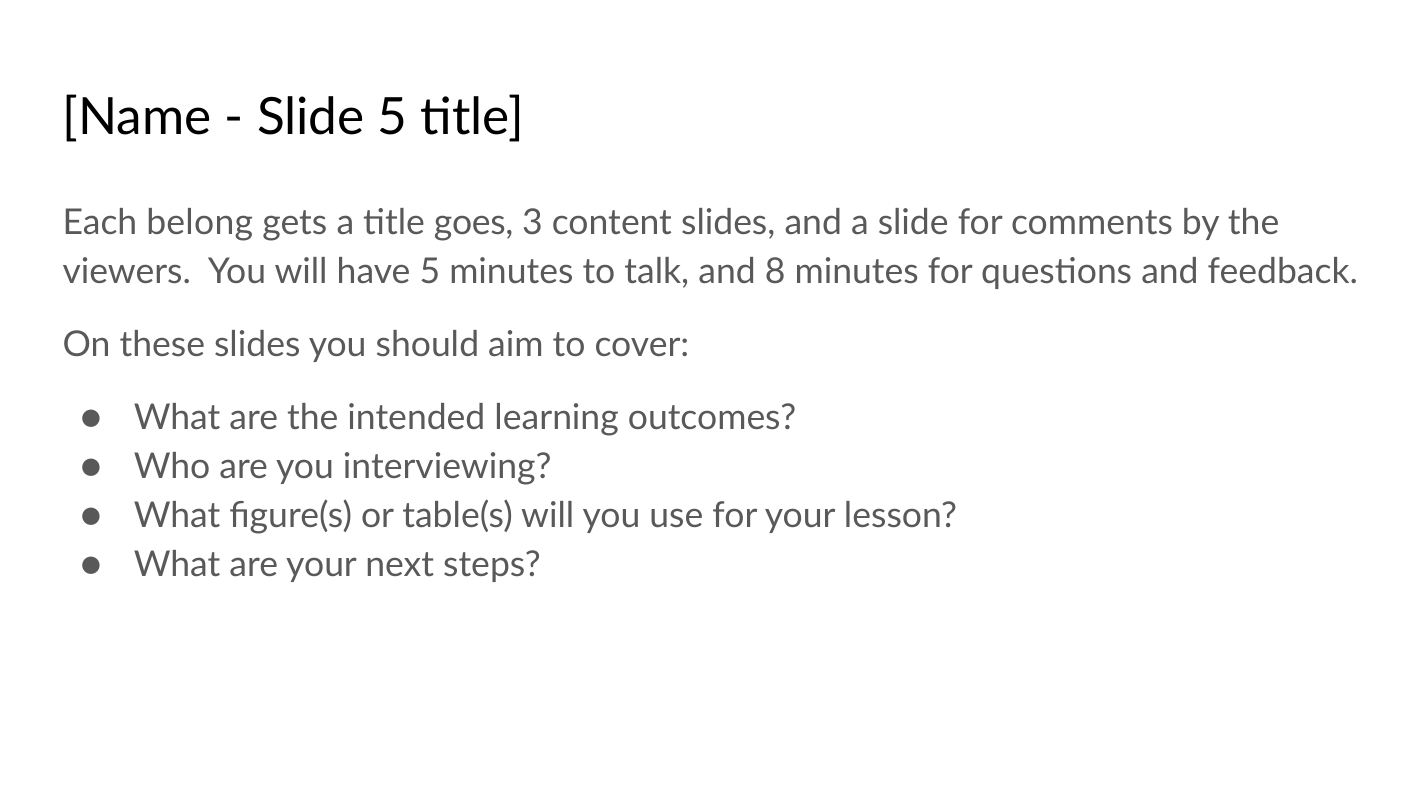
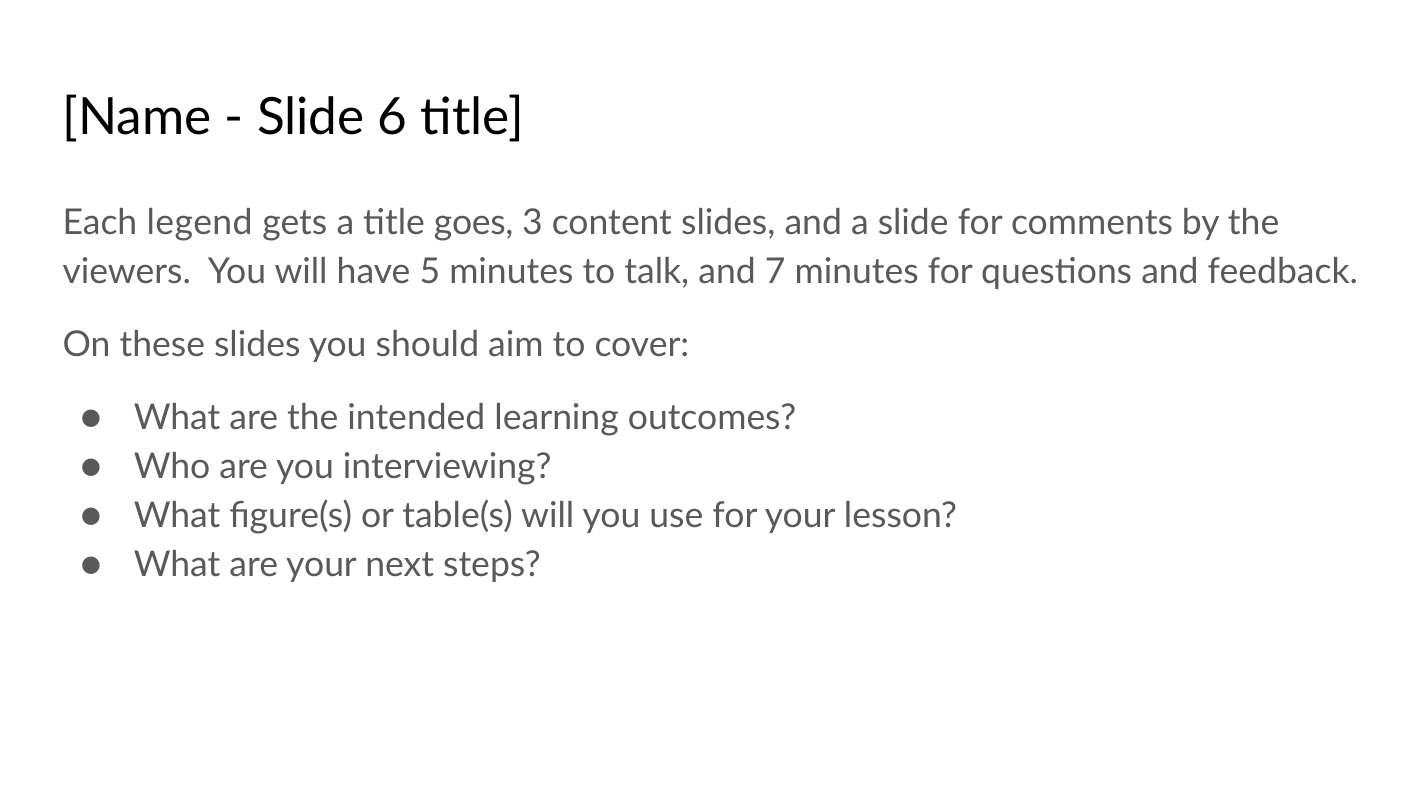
Slide 5: 5 -> 6
belong: belong -> legend
8: 8 -> 7
